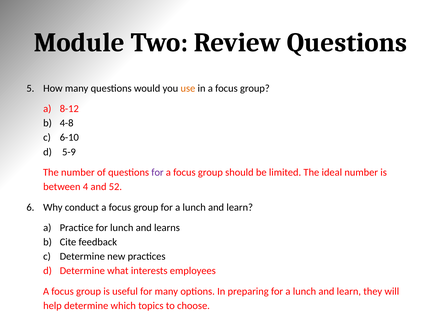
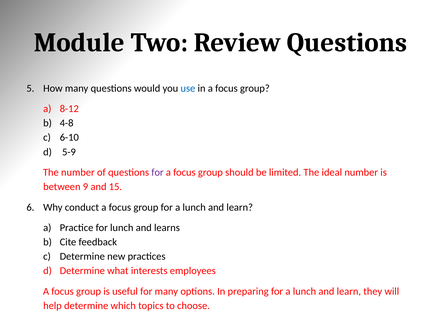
use colour: orange -> blue
4: 4 -> 9
52: 52 -> 15
